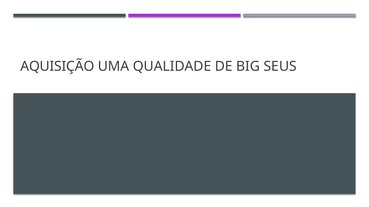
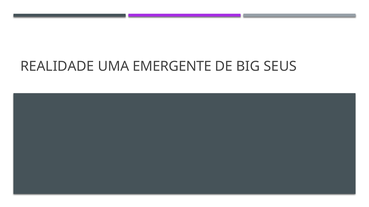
AQUISIÇÃO: AQUISIÇÃO -> REALIDADE
QUALIDADE: QUALIDADE -> EMERGENTE
